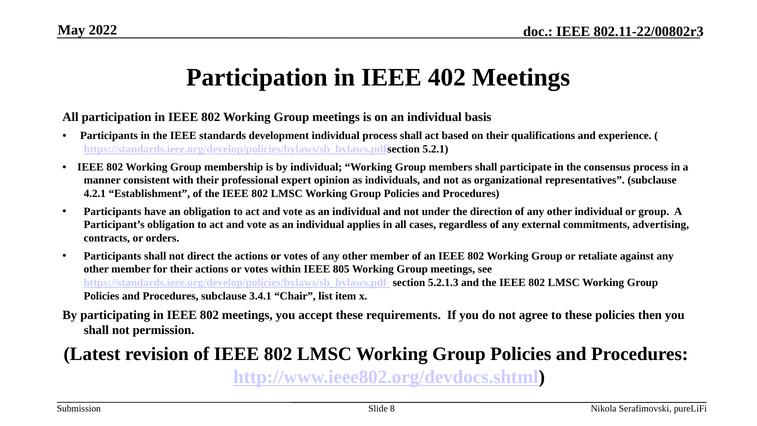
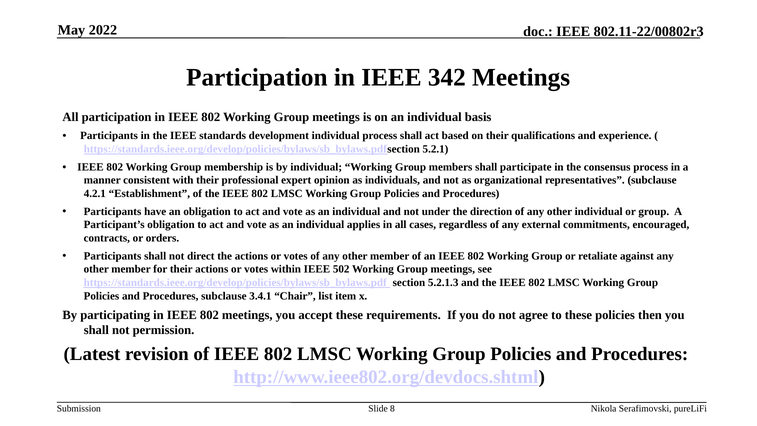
402: 402 -> 342
advertising: advertising -> encouraged
805: 805 -> 502
